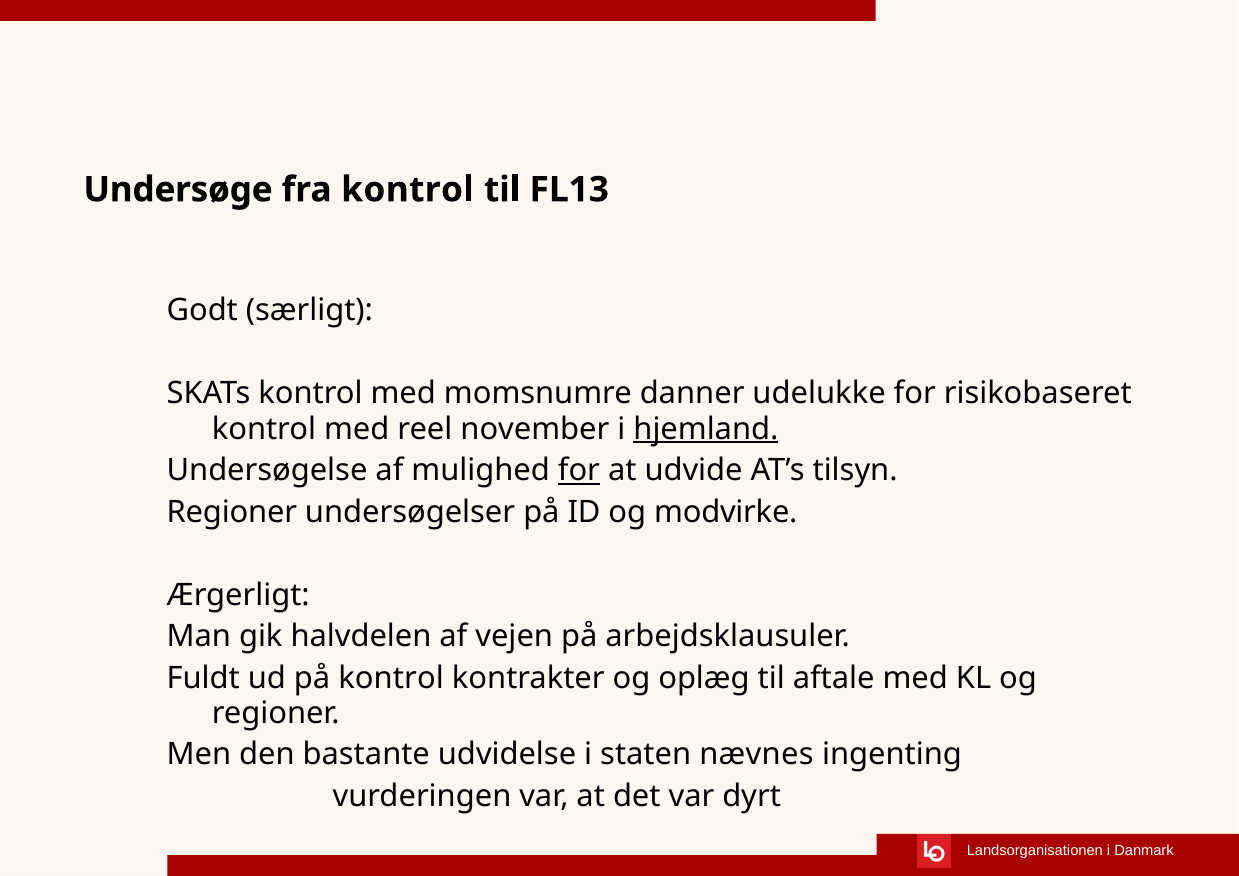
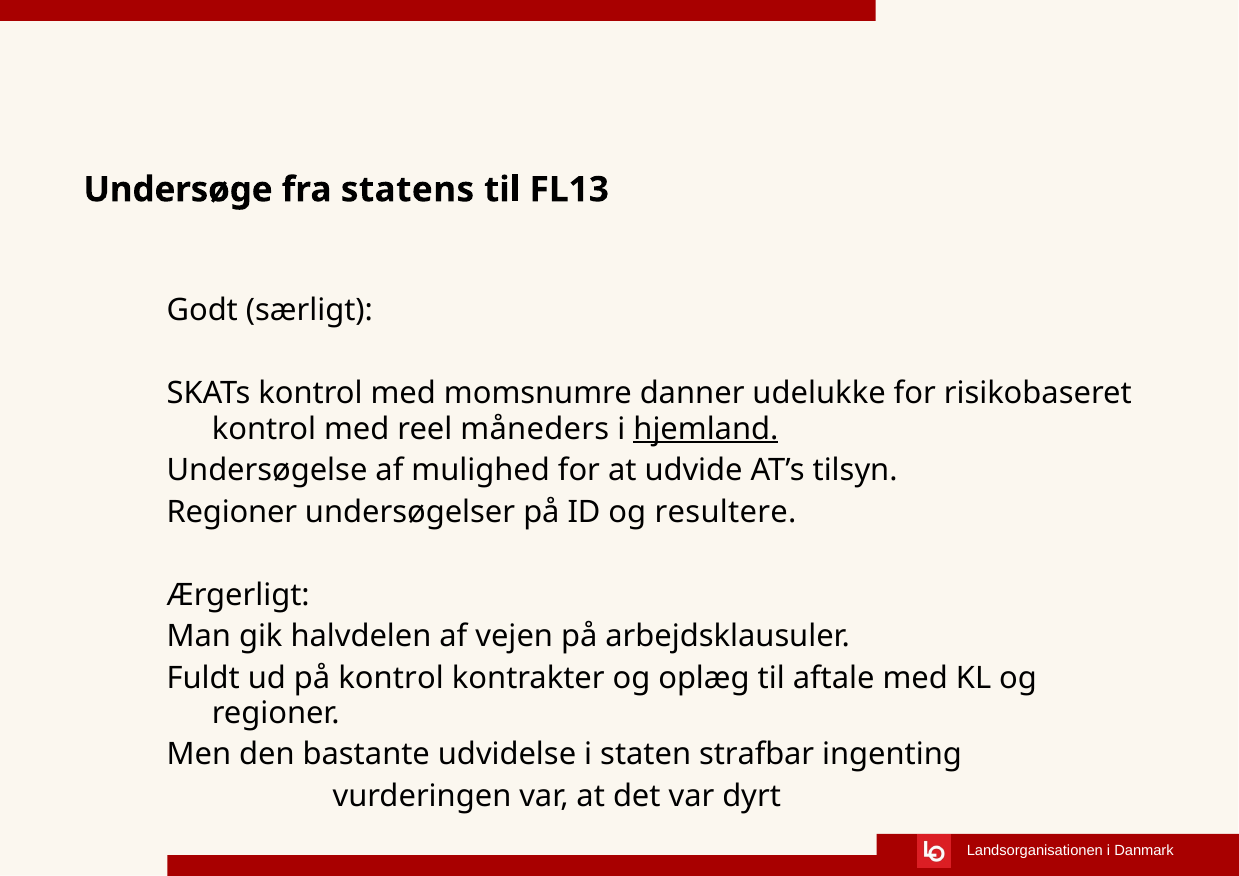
fra kontrol: kontrol -> statens
november: november -> måneders
for at (579, 471) underline: present -> none
modvirke: modvirke -> resultere
nævnes: nævnes -> strafbar
